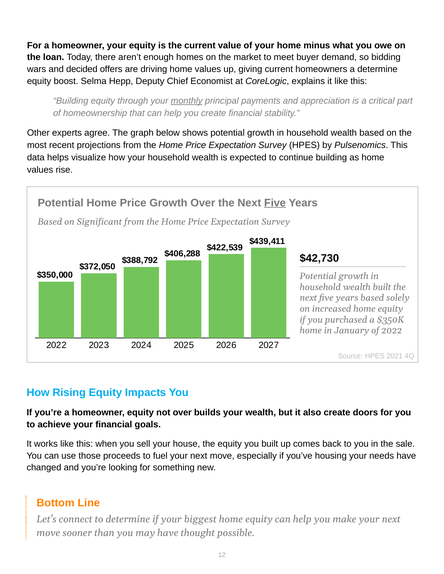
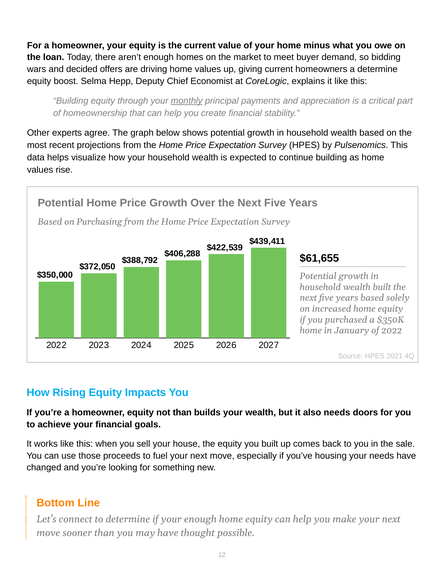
Five at (275, 203) underline: present -> none
Significant: Significant -> Purchasing
$42,730: $42,730 -> $61,655
not over: over -> than
also create: create -> needs
your biggest: biggest -> enough
